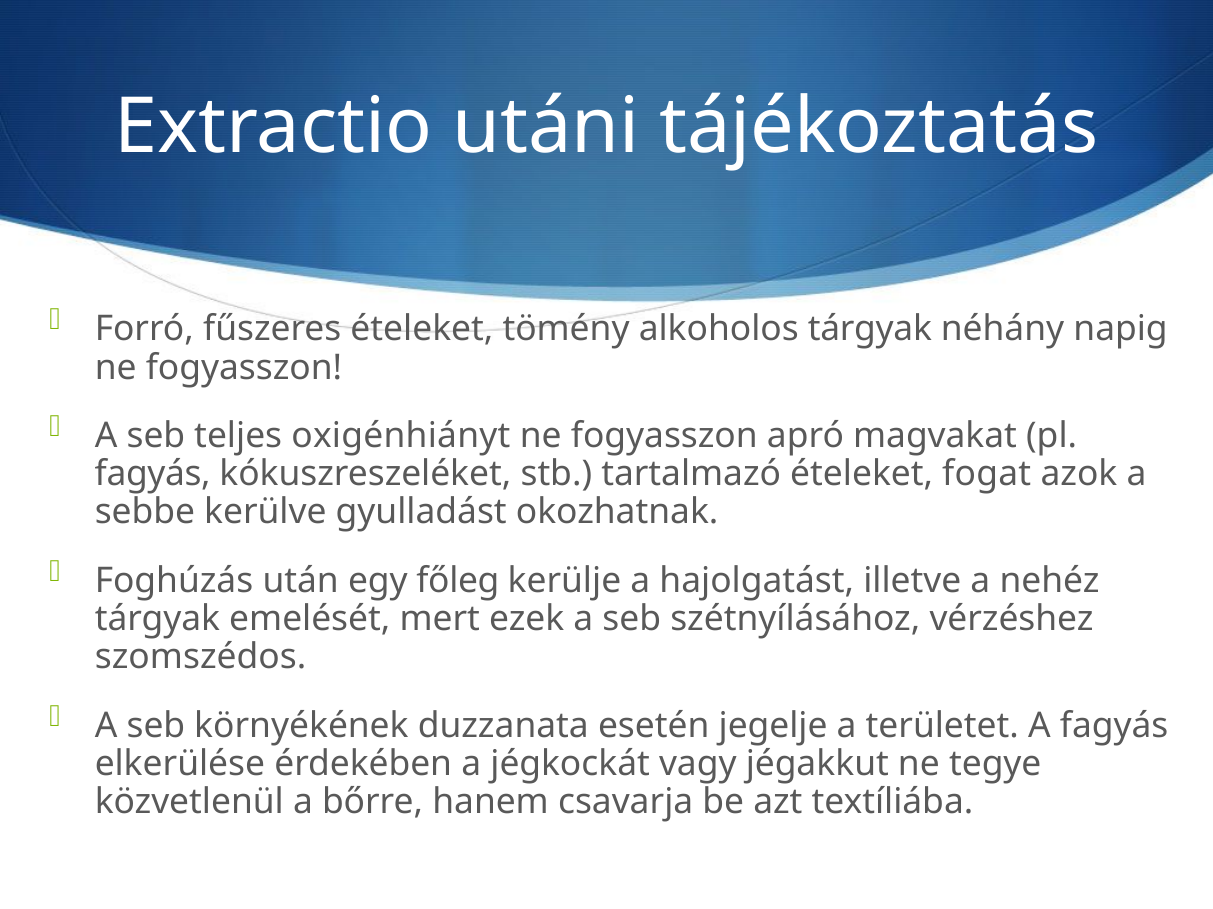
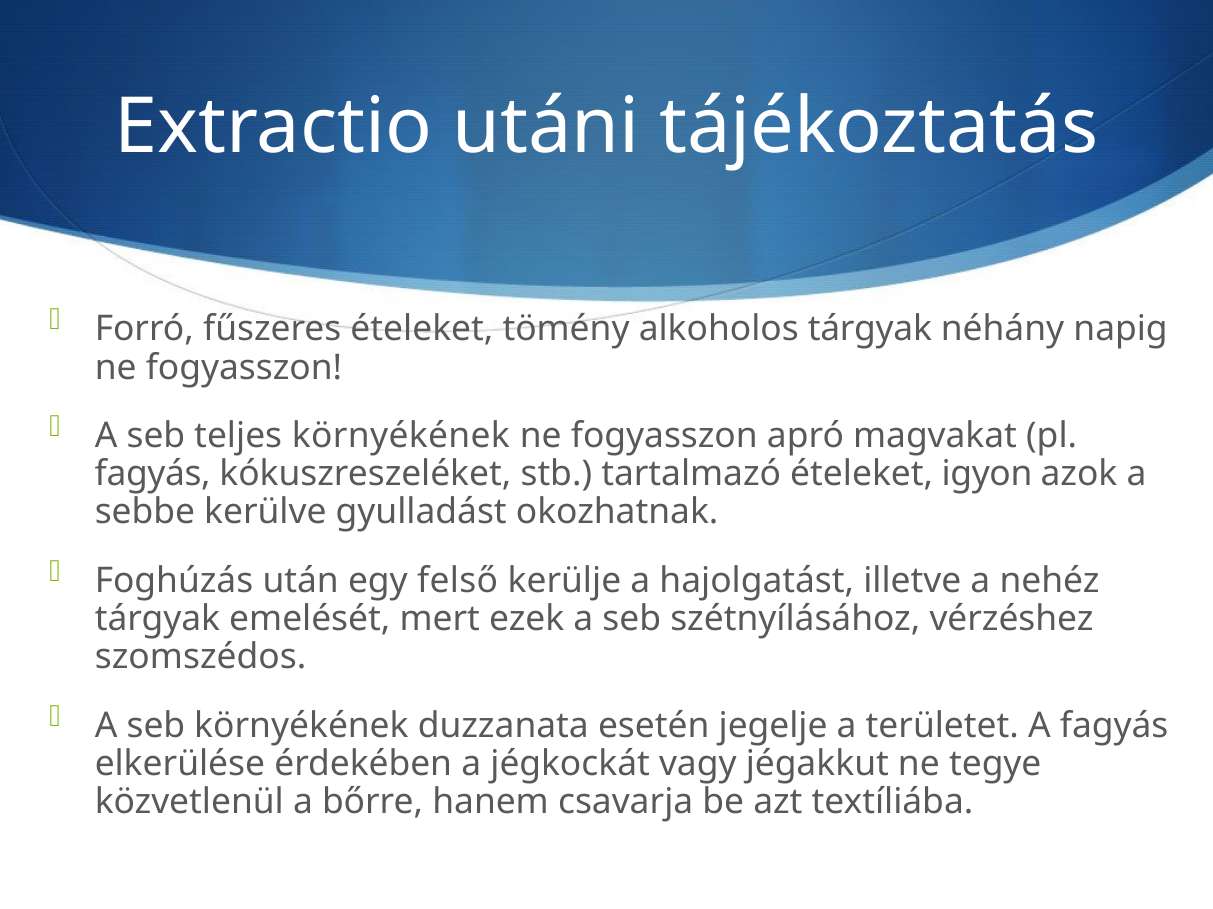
teljes oxigénhiányt: oxigénhiányt -> környékének
fogat: fogat -> igyon
főleg: főleg -> felső
